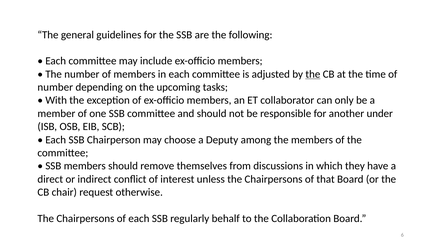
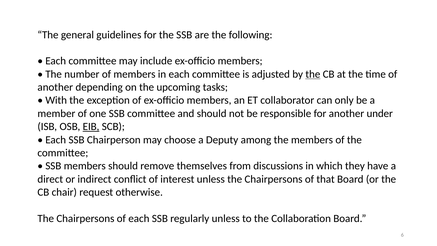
number at (55, 87): number -> another
EIB underline: none -> present
regularly behalf: behalf -> unless
